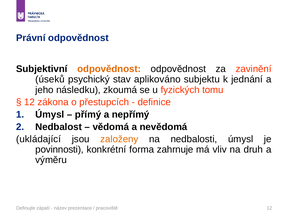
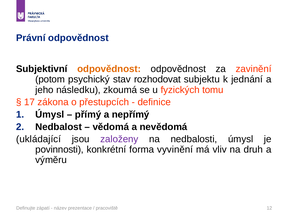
úseků: úseků -> potom
aplikováno: aplikováno -> rozhodovat
12 at (29, 102): 12 -> 17
založeny colour: orange -> purple
zahrnuje: zahrnuje -> vyvinění
